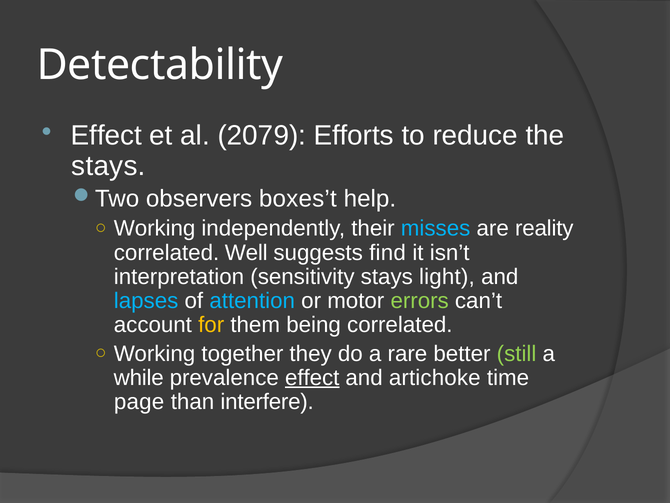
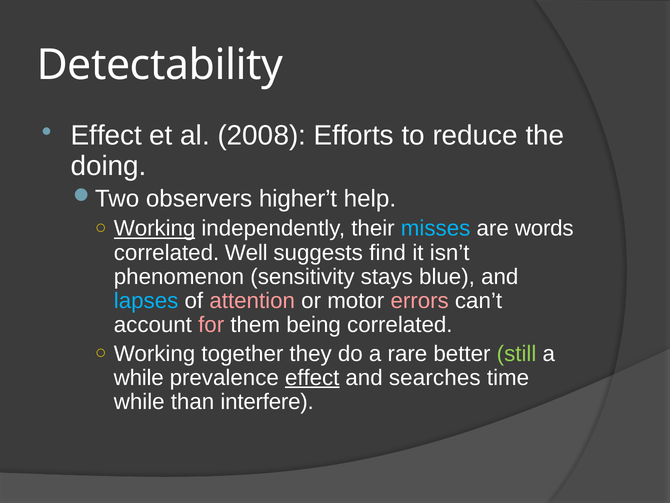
2079: 2079 -> 2008
stays at (108, 166): stays -> doing
boxes’t: boxes’t -> higher’t
Working at (155, 228) underline: none -> present
reality: reality -> words
interpretation: interpretation -> phenomenon
light: light -> blue
attention colour: light blue -> pink
errors colour: light green -> pink
for colour: yellow -> pink
artichoke: artichoke -> searches
page at (139, 402): page -> while
